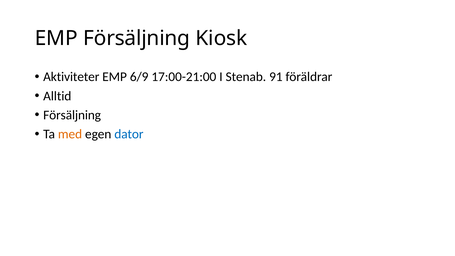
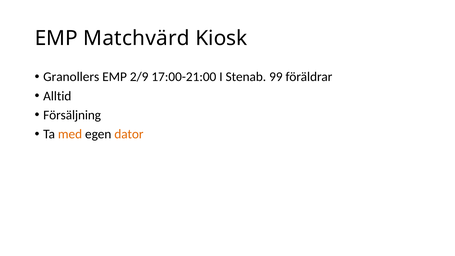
EMP Försäljning: Försäljning -> Matchvärd
Aktiviteter: Aktiviteter -> Granollers
6/9: 6/9 -> 2/9
91: 91 -> 99
dator colour: blue -> orange
